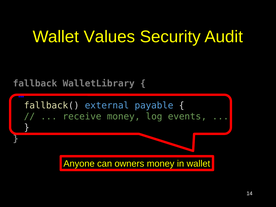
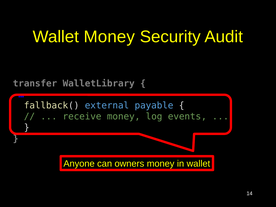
Wallet Values: Values -> Money
fallback: fallback -> transfer
